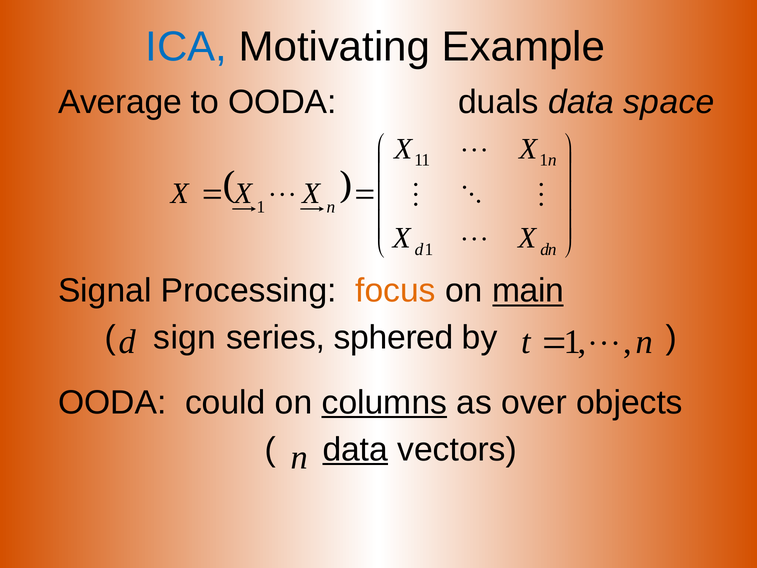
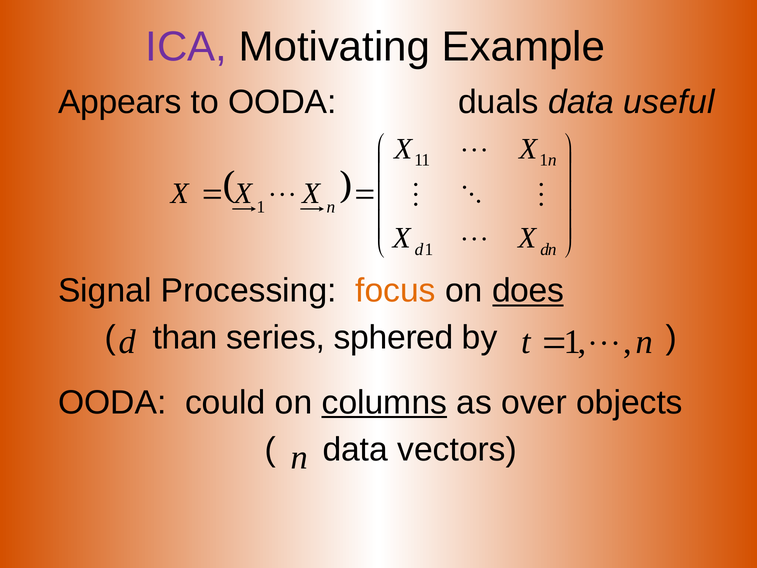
ICA colour: blue -> purple
Average: Average -> Appears
space: space -> useful
main: main -> does
sign: sign -> than
data at (355, 450) underline: present -> none
